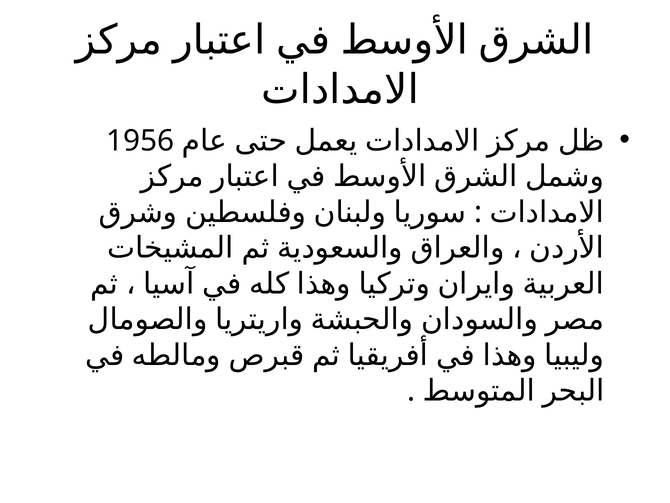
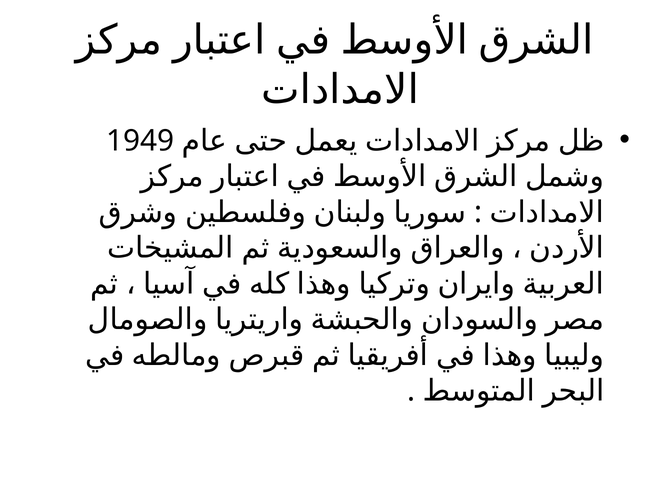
1956: 1956 -> 1949
